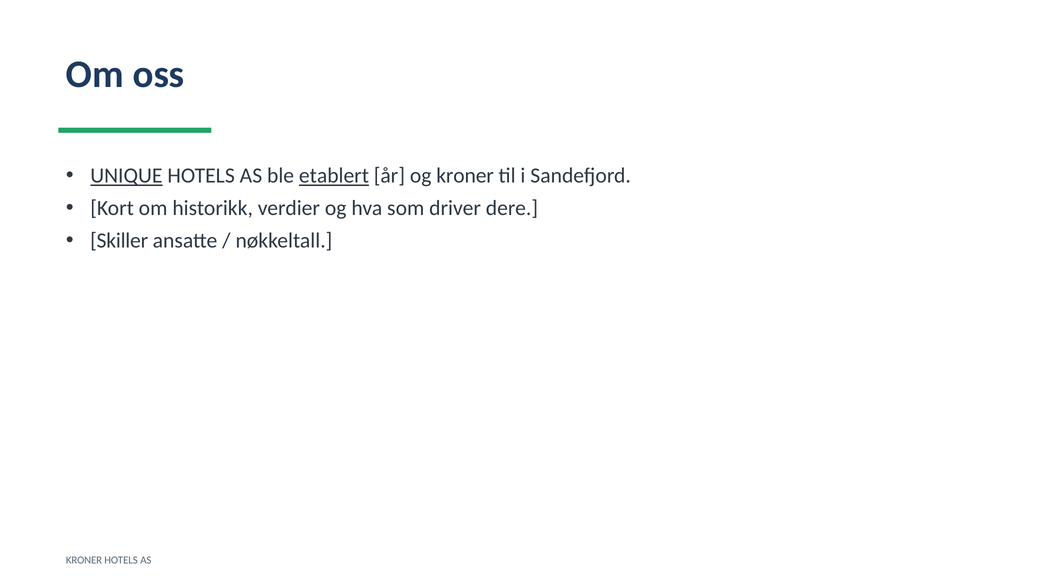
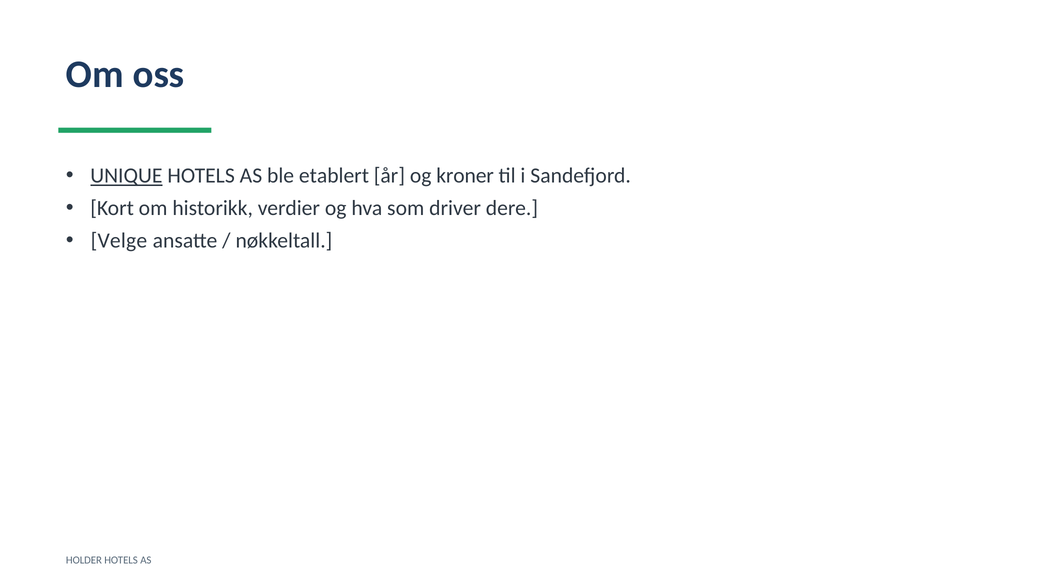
etablert underline: present -> none
Skiller: Skiller -> Velge
KRONER at (84, 560): KRONER -> HOLDER
